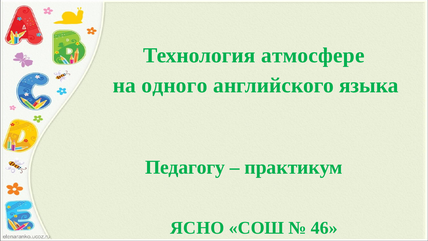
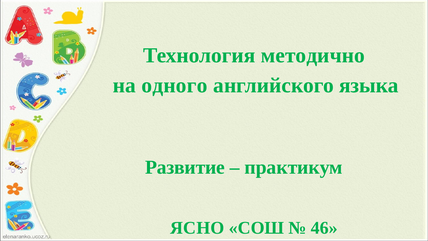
атмосфере: атмосфере -> методично
Педагогу: Педагогу -> Развитие
